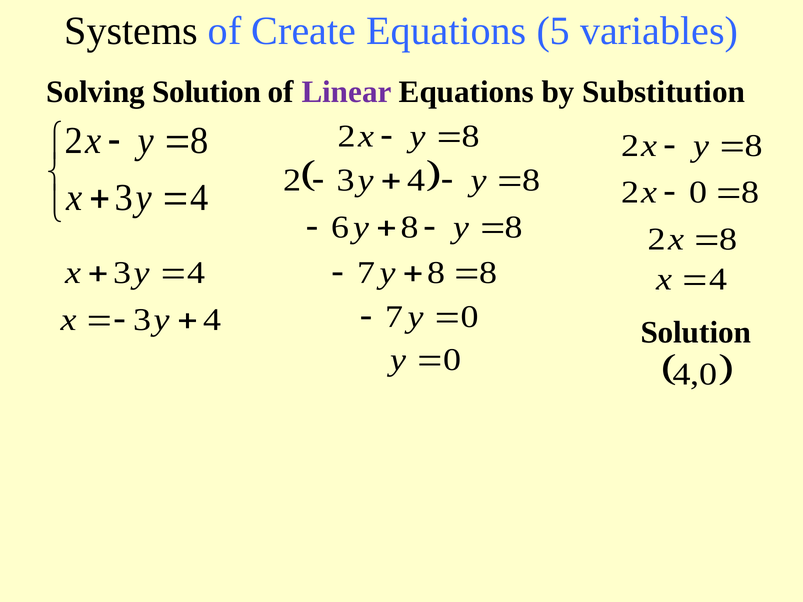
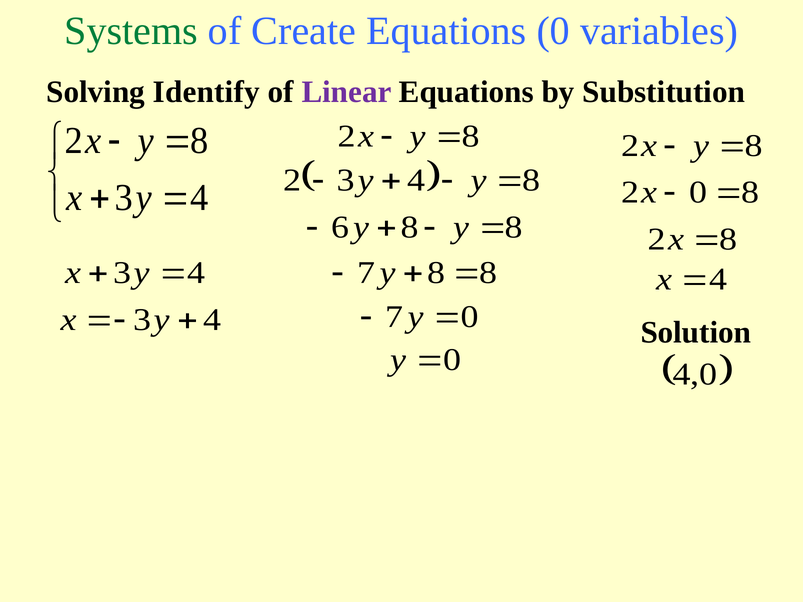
Systems colour: black -> green
Equations 5: 5 -> 0
Solving Solution: Solution -> Identify
